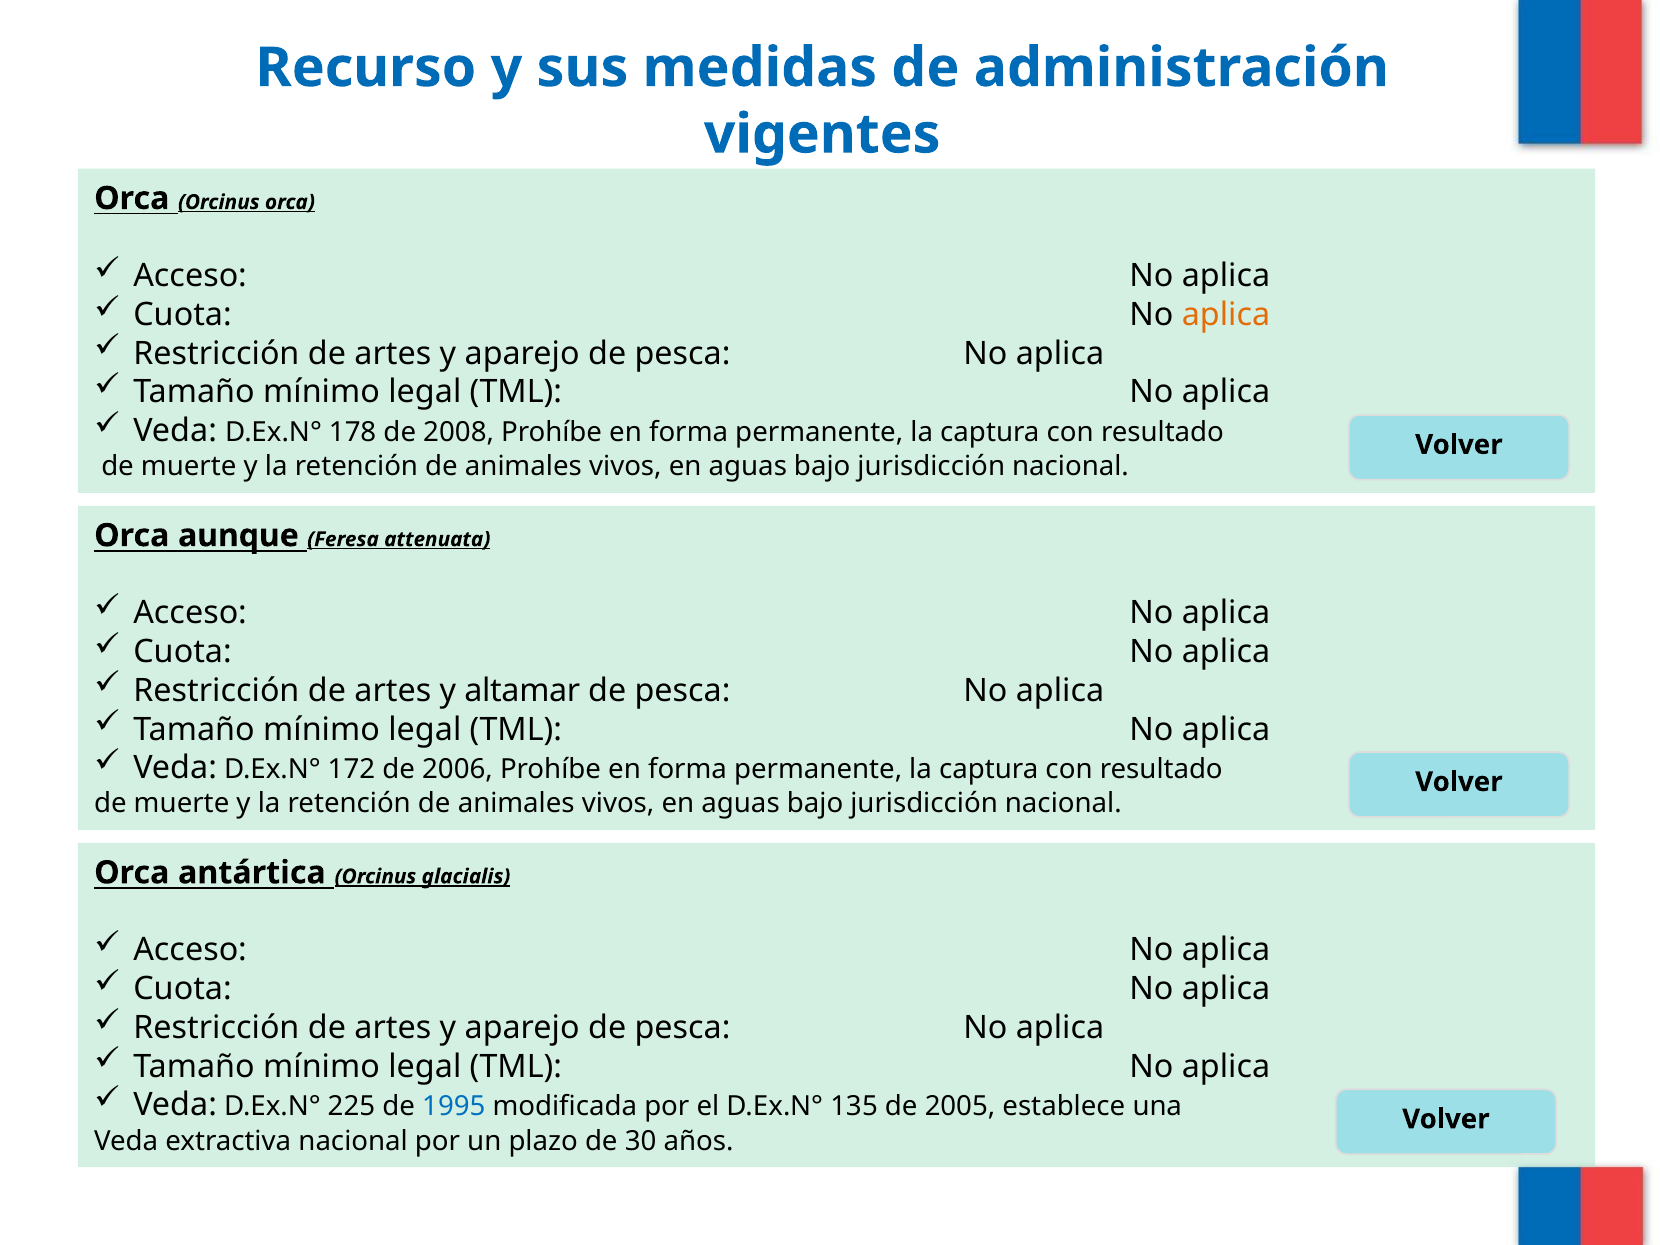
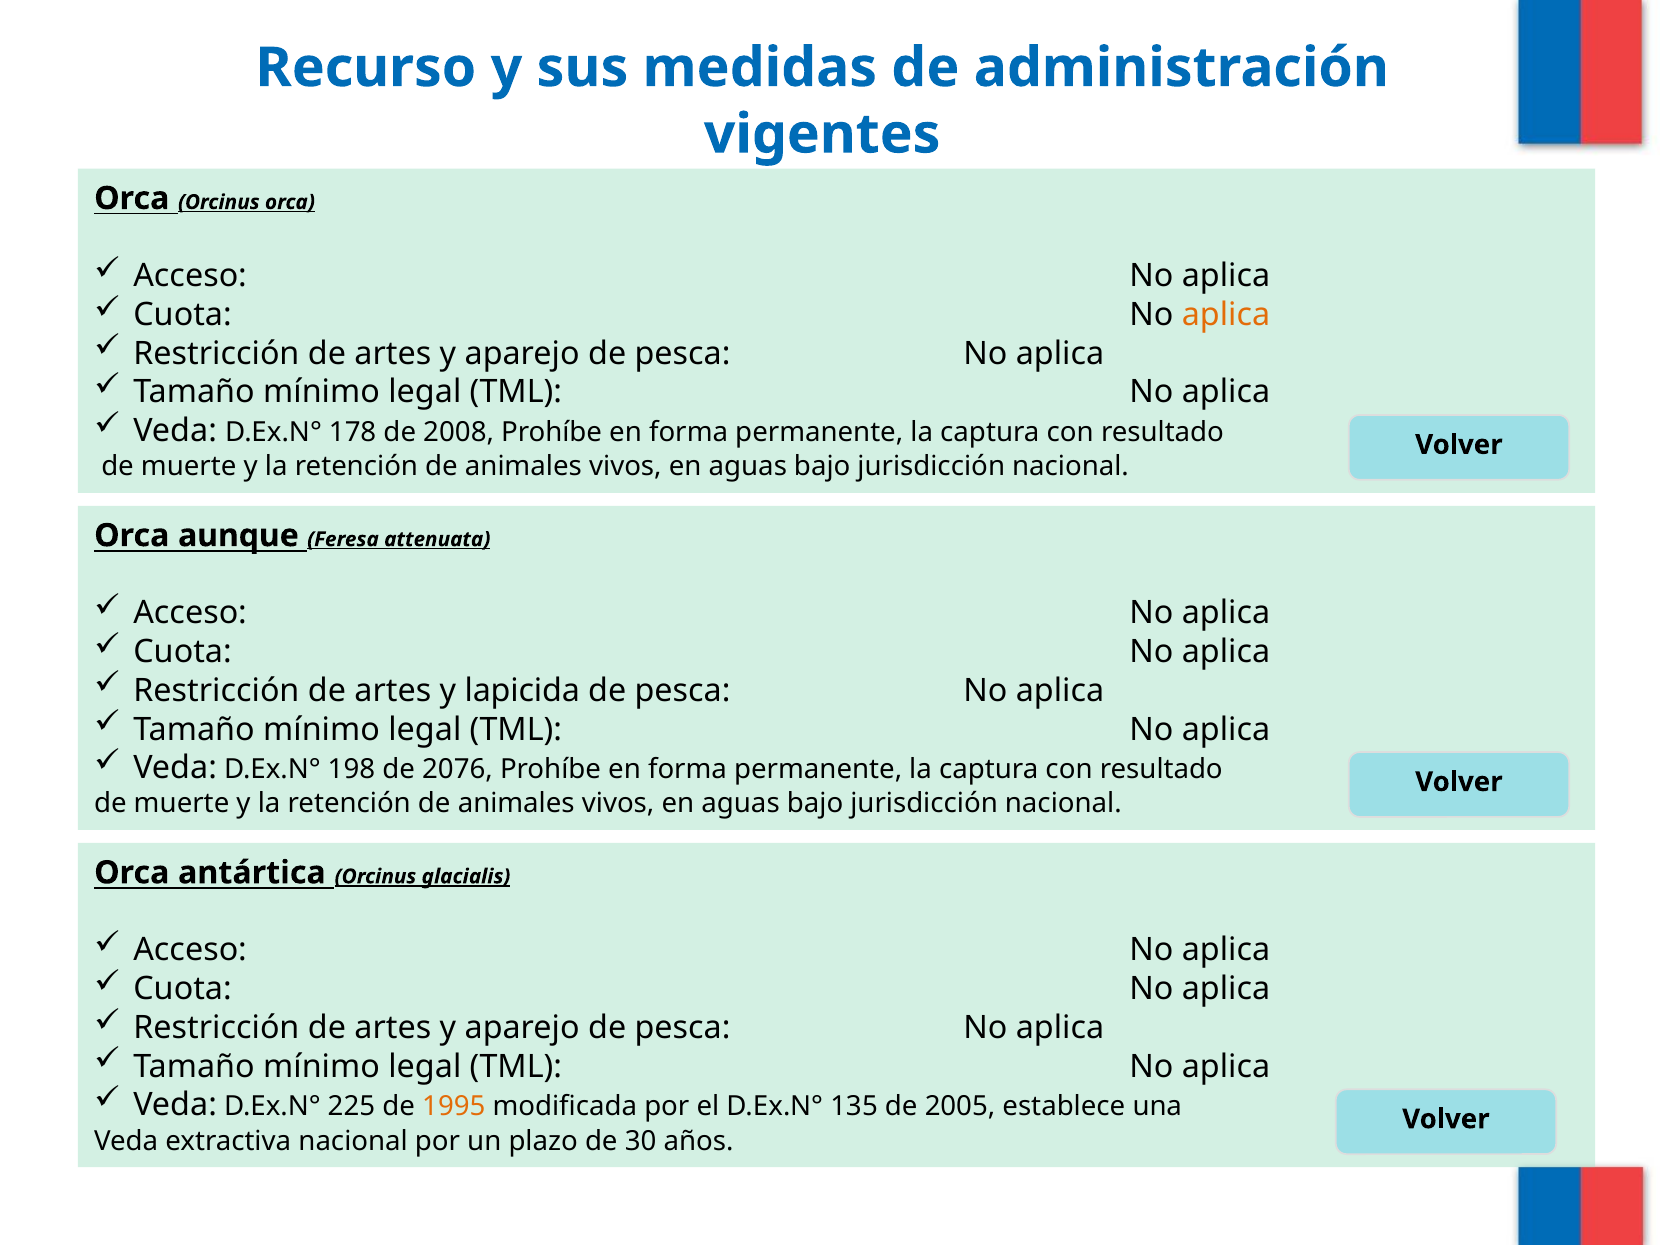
altamar: altamar -> lapicida
172: 172 -> 198
2006: 2006 -> 2076
1995 colour: blue -> orange
